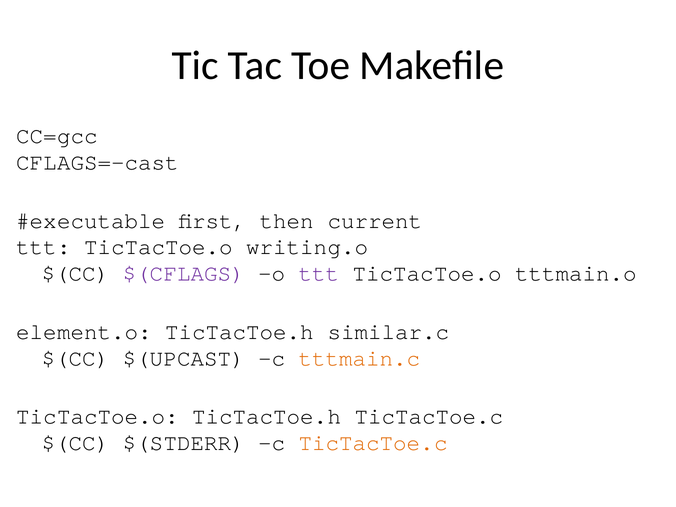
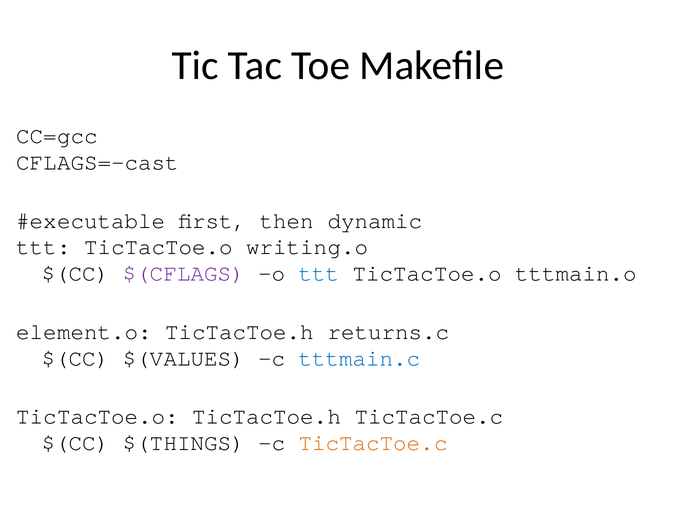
current: current -> dynamic
ttt at (319, 273) colour: purple -> blue
similar.c: similar.c -> returns.c
$(UPCAST: $(UPCAST -> $(VALUES
tttmain.c colour: orange -> blue
$(STDERR: $(STDERR -> $(THINGS
